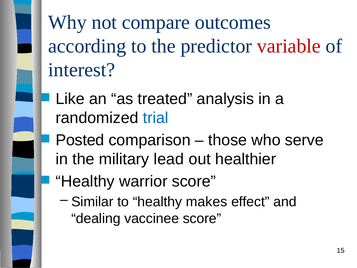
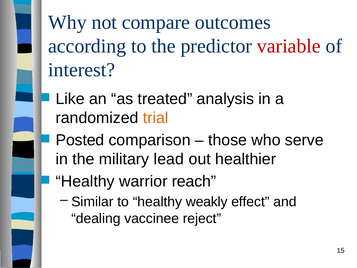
trial colour: blue -> orange
warrior score: score -> reach
makes: makes -> weakly
vaccinee score: score -> reject
